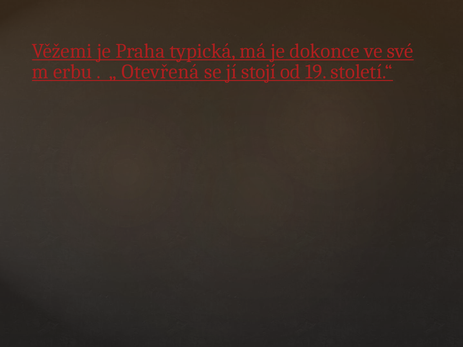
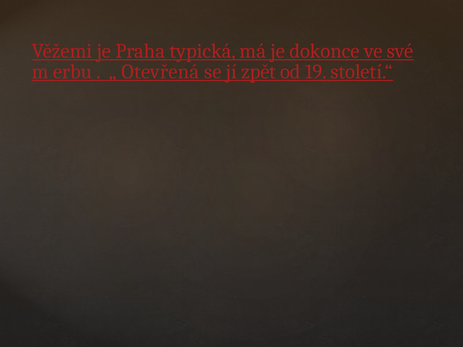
stojí: stojí -> zpět
